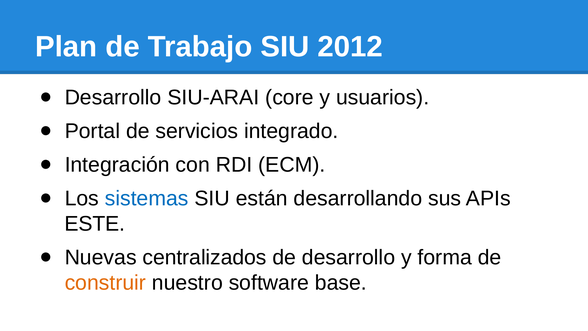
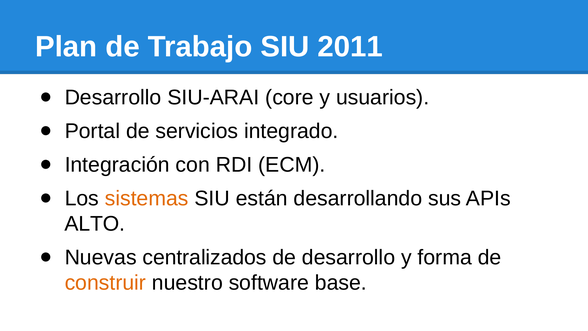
2012: 2012 -> 2011
sistemas colour: blue -> orange
ESTE: ESTE -> ALTO
